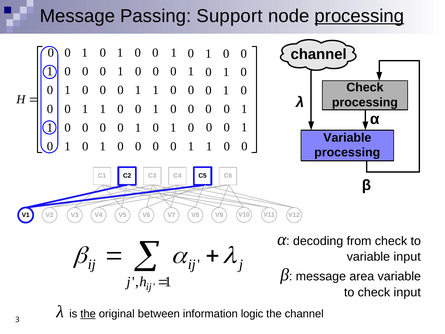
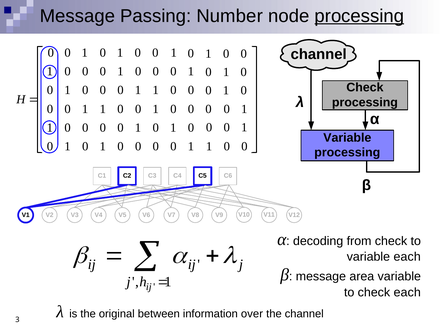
Support: Support -> Number
variable input: input -> each
check input: input -> each
the at (88, 314) underline: present -> none
logic: logic -> over
